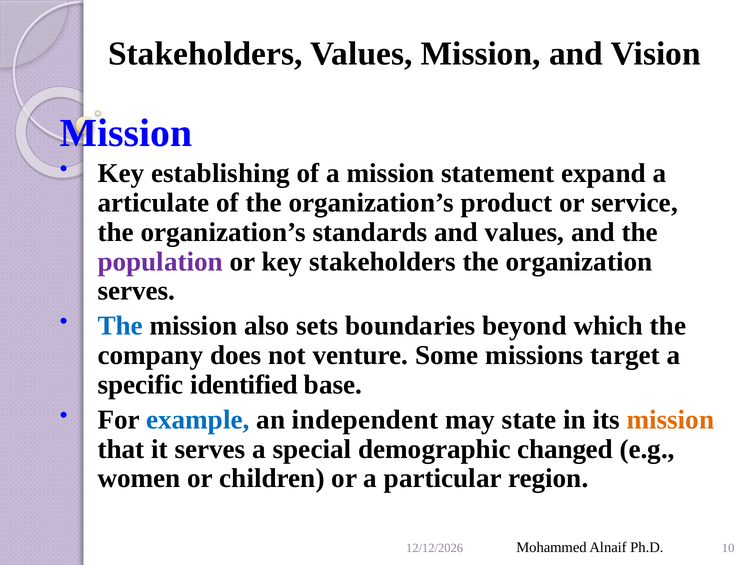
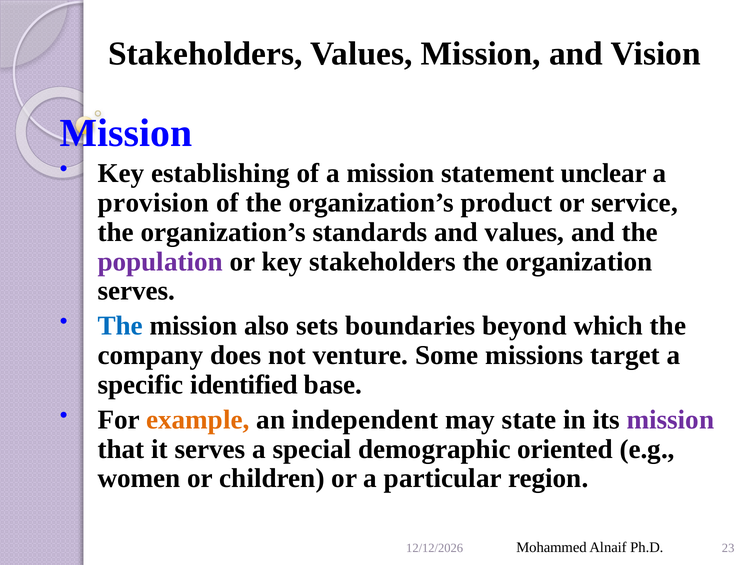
expand: expand -> unclear
articulate: articulate -> provision
example colour: blue -> orange
mission at (670, 419) colour: orange -> purple
changed: changed -> oriented
10: 10 -> 23
